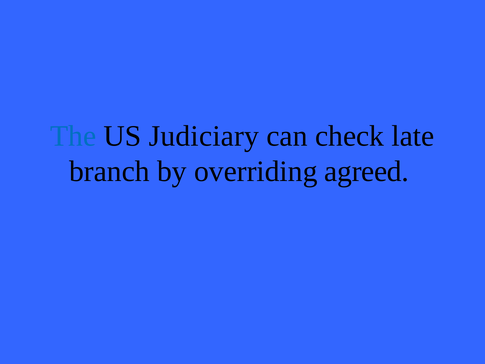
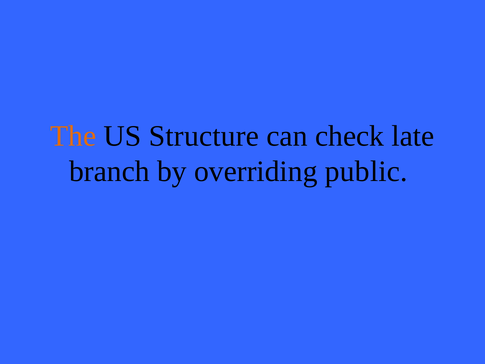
The colour: blue -> orange
Judiciary: Judiciary -> Structure
agreed: agreed -> public
